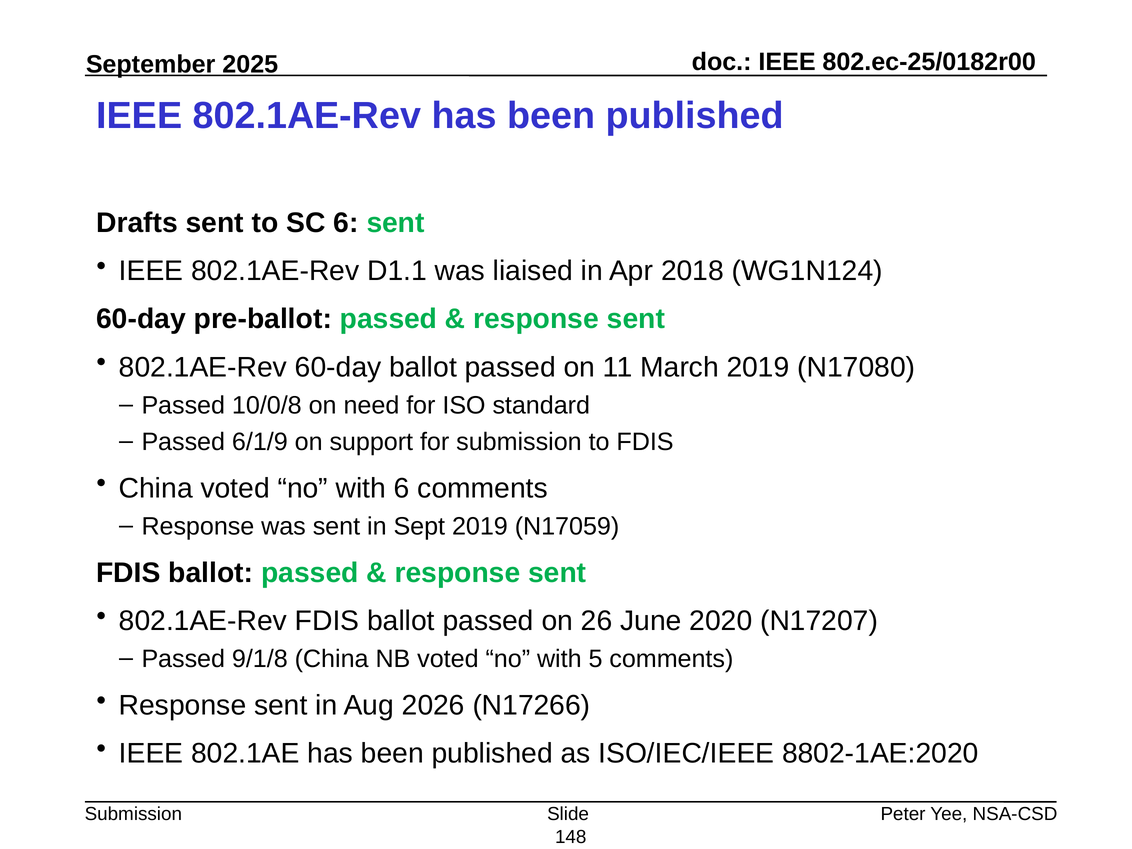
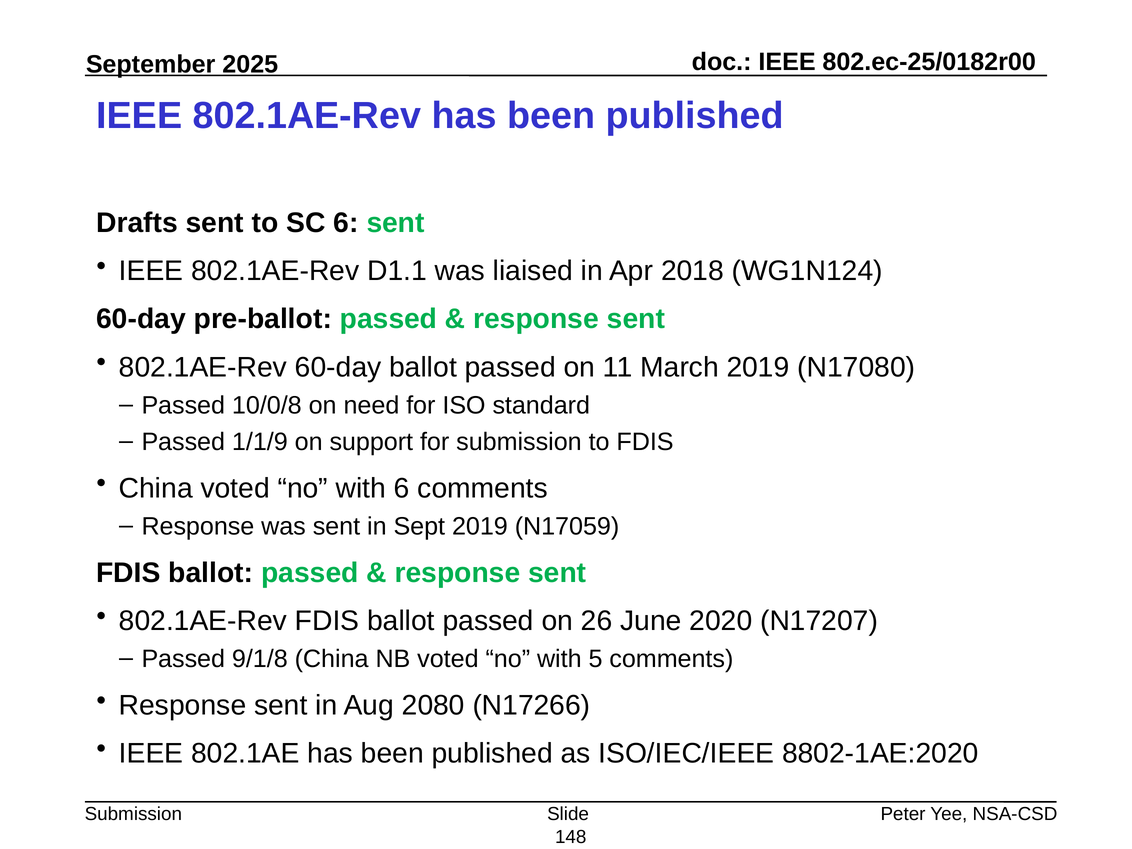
6/1/9: 6/1/9 -> 1/1/9
2026: 2026 -> 2080
